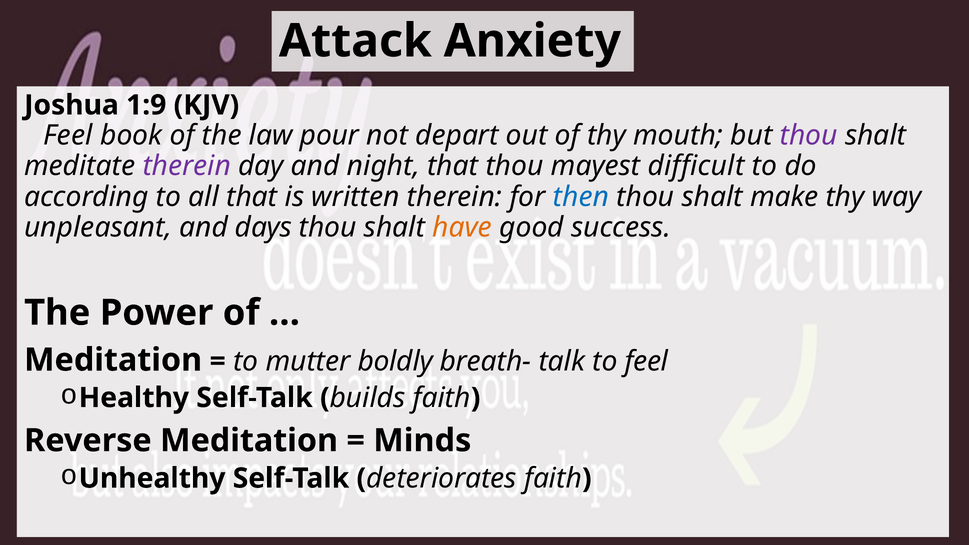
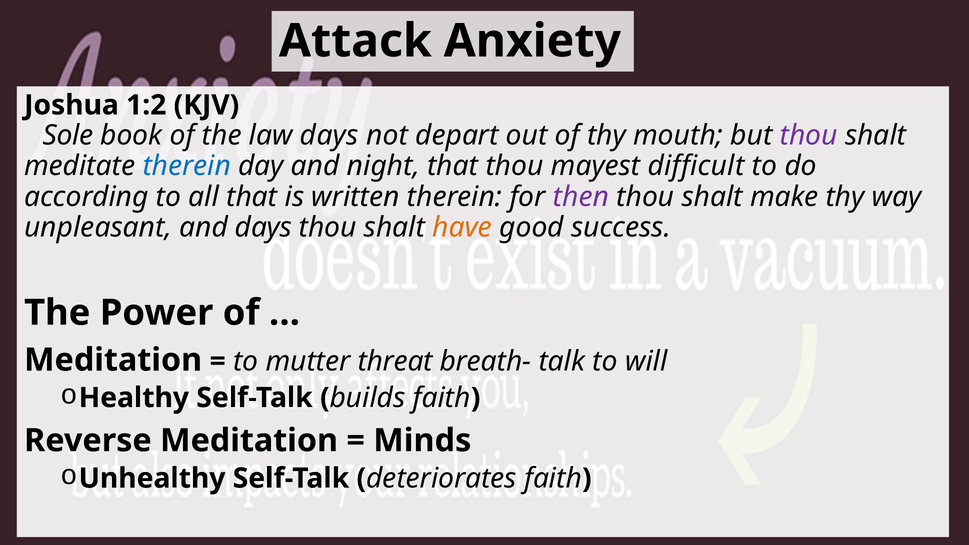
1:9: 1:9 -> 1:2
Feel at (68, 136): Feel -> Sole
law pour: pour -> days
therein at (187, 166) colour: purple -> blue
then colour: blue -> purple
boldly: boldly -> threat
to feel: feel -> will
